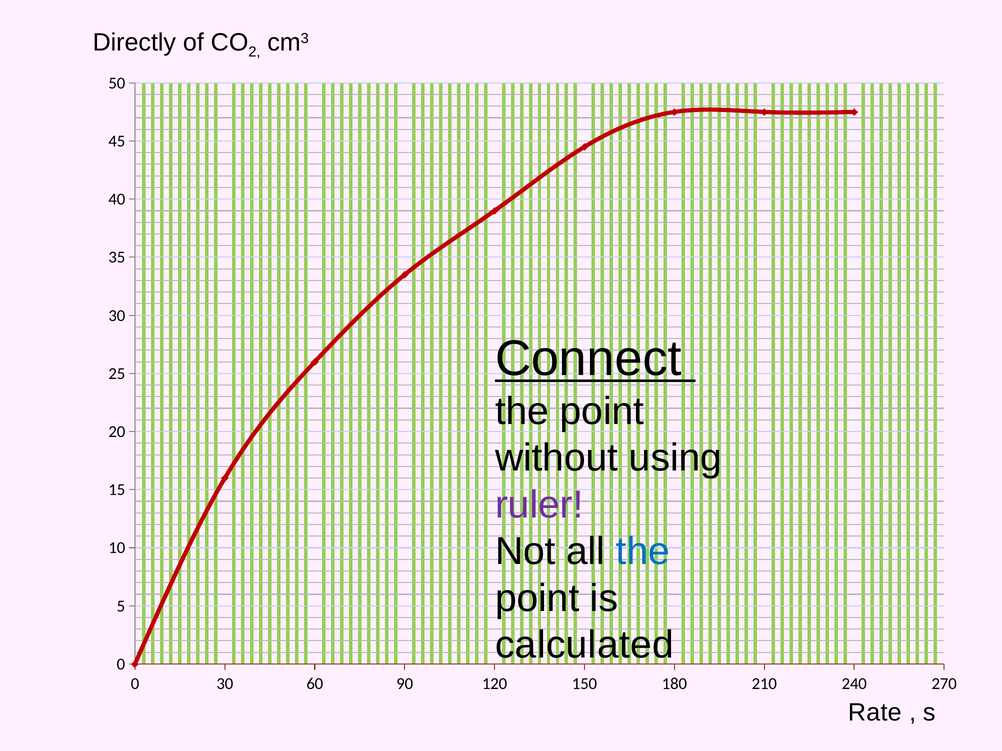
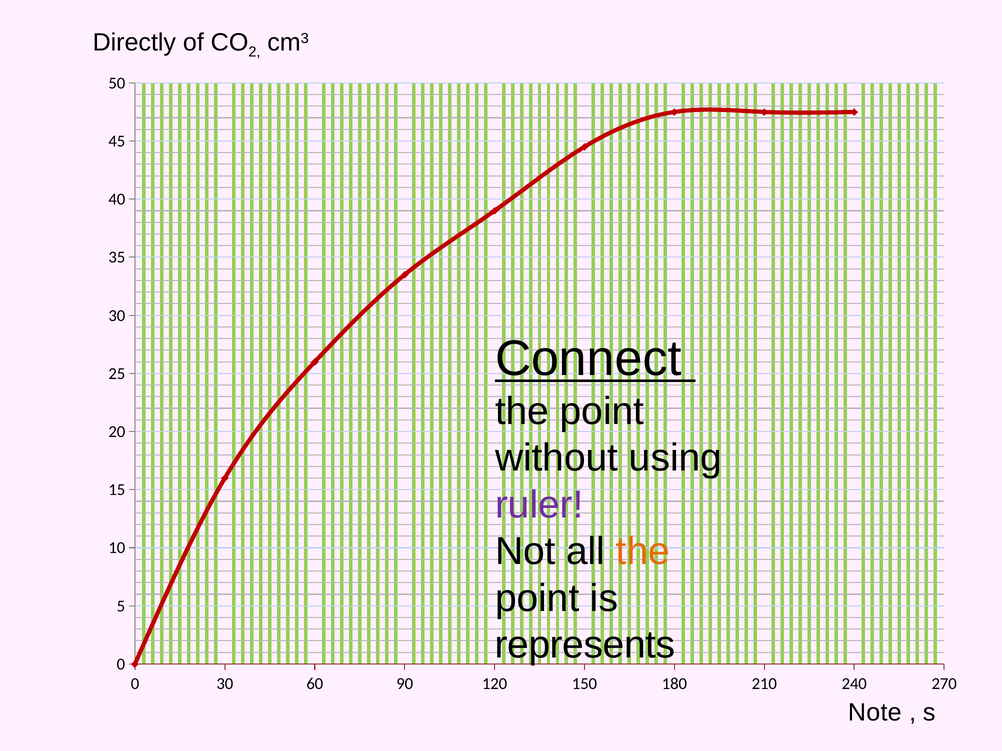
the at (643, 552) colour: blue -> orange
calculated: calculated -> represents
Rate: Rate -> Note
